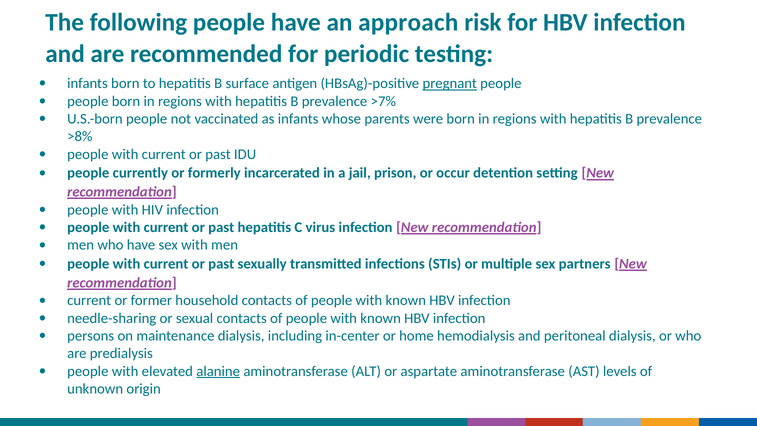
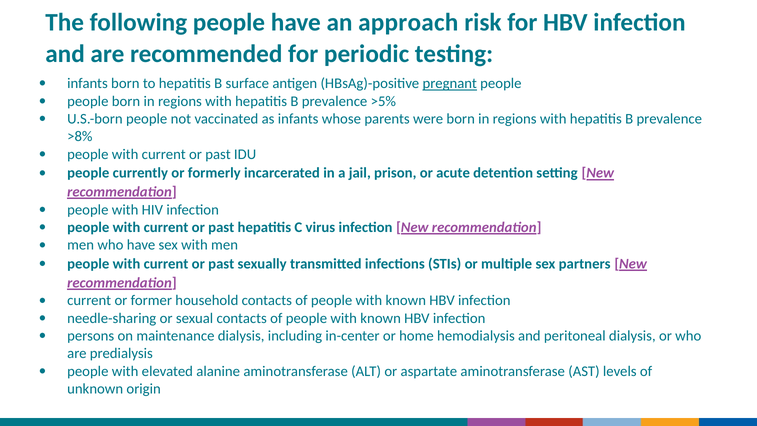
>7%: >7% -> >5%
occur: occur -> acute
alanine underline: present -> none
